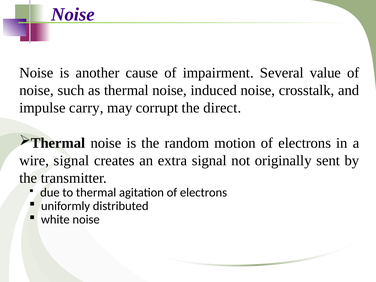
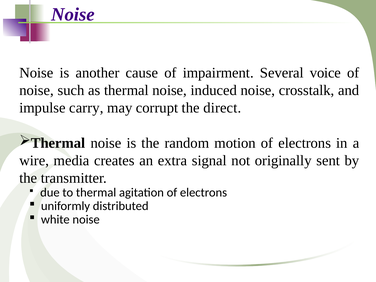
value: value -> voice
wire signal: signal -> media
